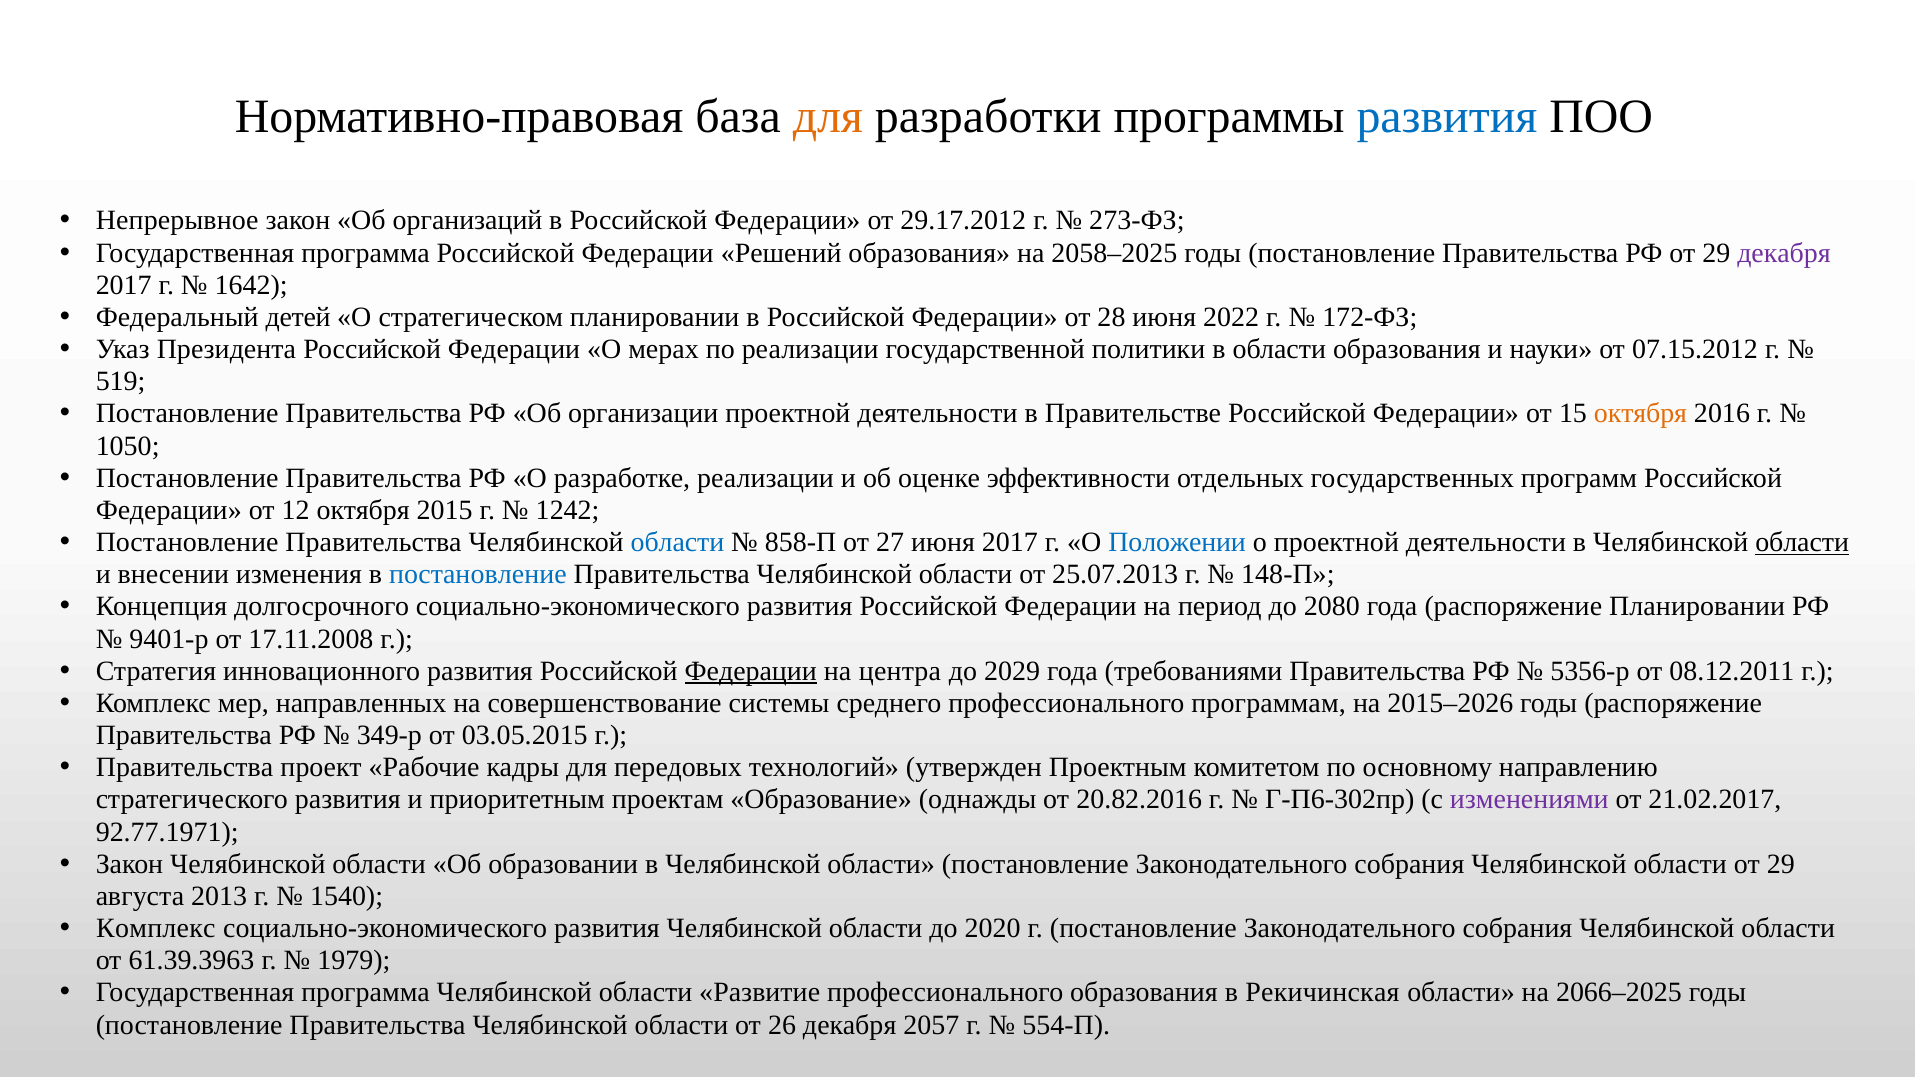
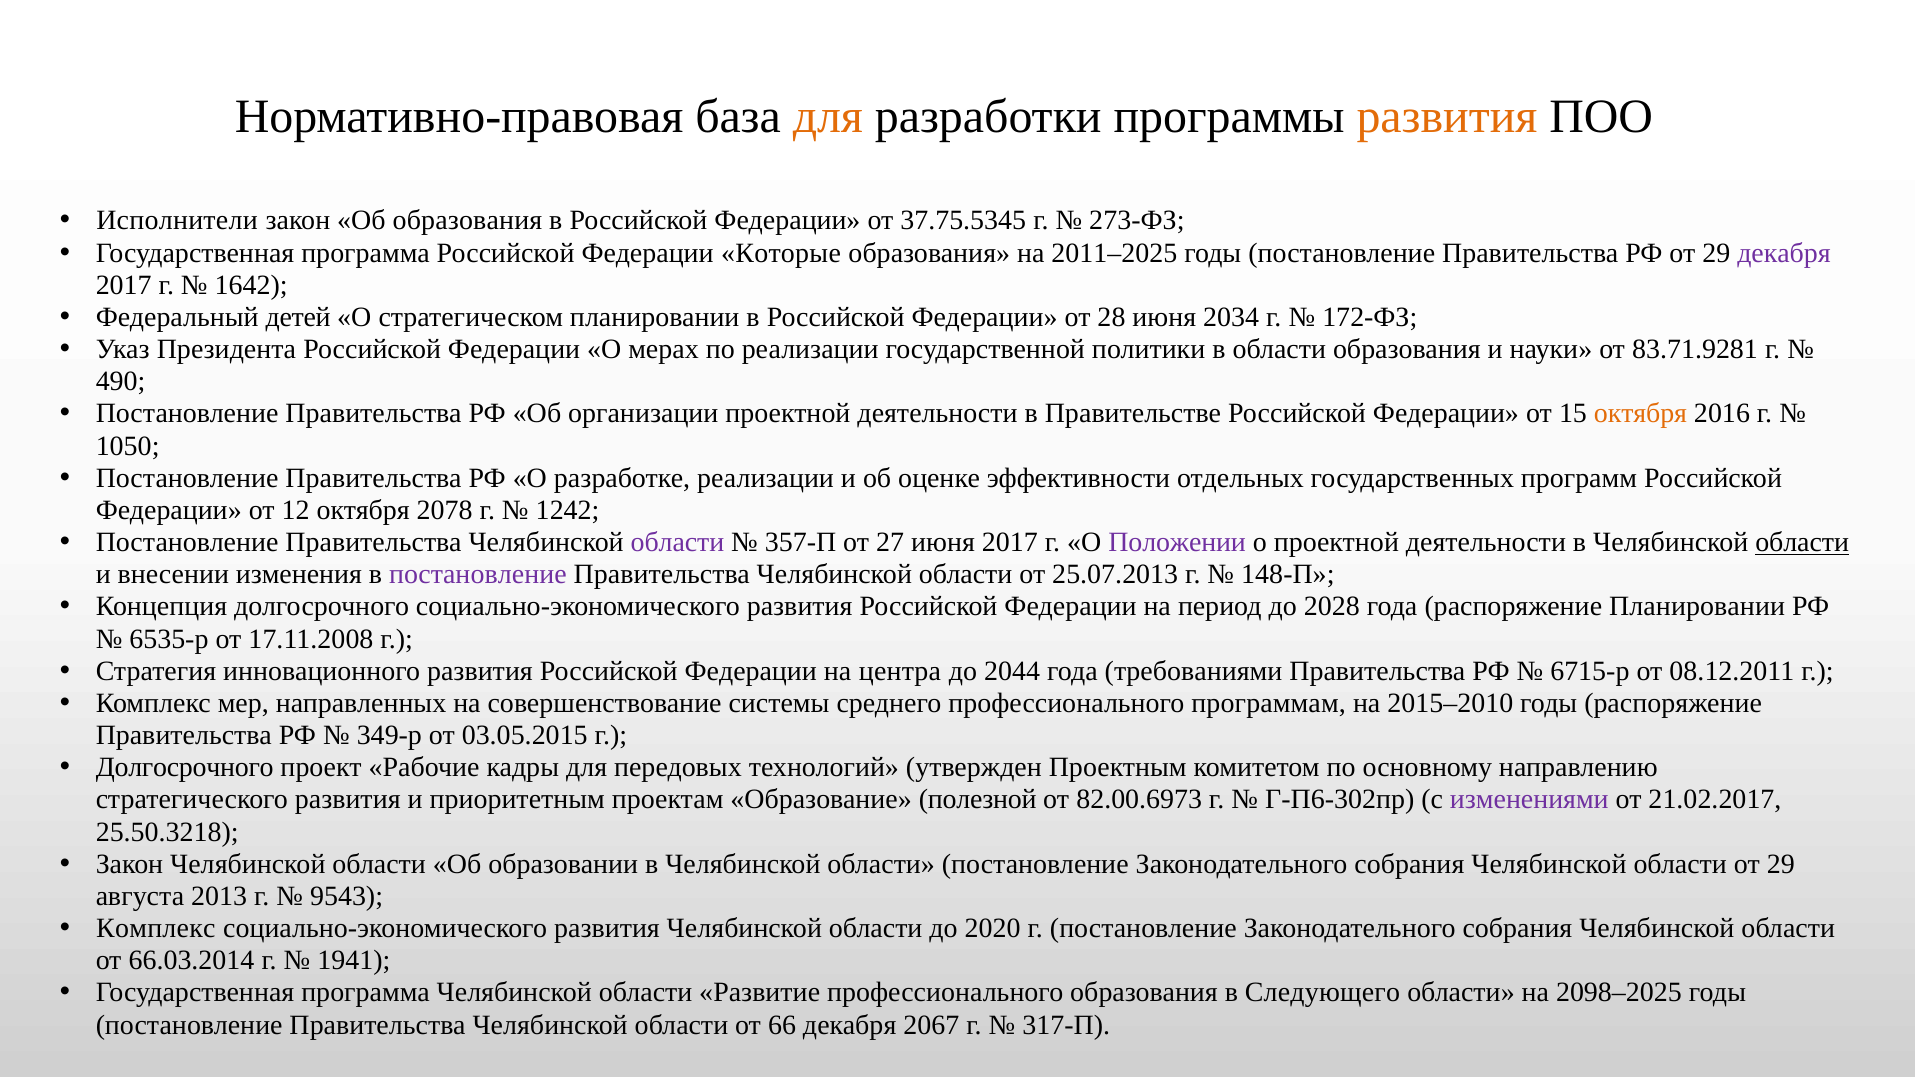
развития at (1447, 117) colour: blue -> orange
Непрерывное: Непрерывное -> Исполнители
Об организаций: организаций -> образования
29.17.2012: 29.17.2012 -> 37.75.5345
Решений: Решений -> Которые
2058–2025: 2058–2025 -> 2011–2025
2022: 2022 -> 2034
07.15.2012: 07.15.2012 -> 83.71.9281
519: 519 -> 490
2015: 2015 -> 2078
области at (677, 542) colour: blue -> purple
858-П: 858-П -> 357-П
Положении colour: blue -> purple
постановление at (478, 575) colour: blue -> purple
2080: 2080 -> 2028
9401-р: 9401-р -> 6535-р
Федерации at (751, 671) underline: present -> none
2029: 2029 -> 2044
5356-р: 5356-р -> 6715-р
2015–2026: 2015–2026 -> 2015–2010
Правительства at (185, 768): Правительства -> Долгосрочного
однажды: однажды -> полезной
20.82.2016: 20.82.2016 -> 82.00.6973
92.77.1971: 92.77.1971 -> 25.50.3218
1540: 1540 -> 9543
61.39.3963: 61.39.3963 -> 66.03.2014
1979: 1979 -> 1941
Рекичинская: Рекичинская -> Следующего
2066–2025: 2066–2025 -> 2098–2025
26: 26 -> 66
2057: 2057 -> 2067
554-П: 554-П -> 317-П
